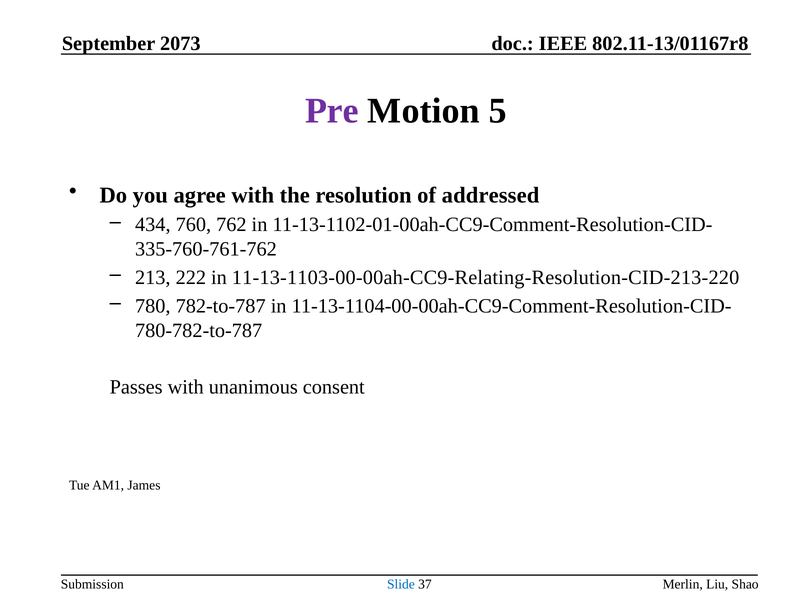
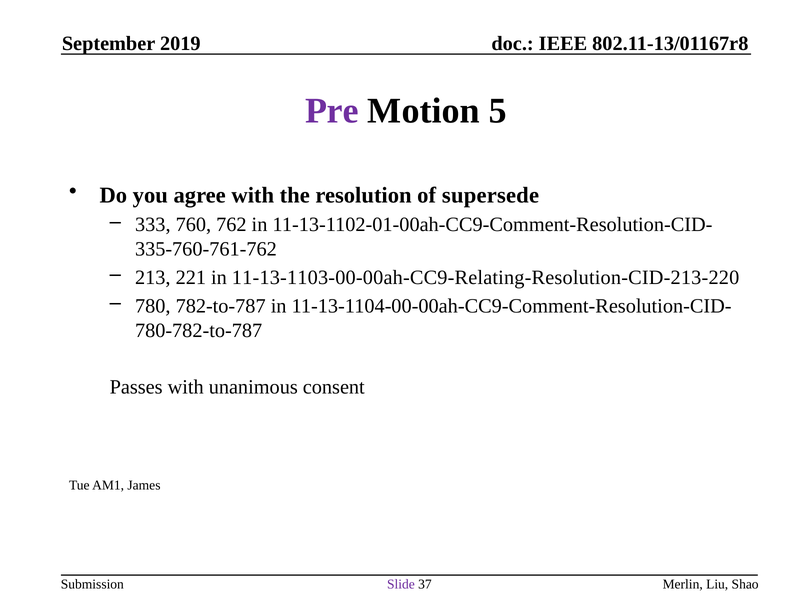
2073: 2073 -> 2019
addressed: addressed -> supersede
434: 434 -> 333
222: 222 -> 221
Slide colour: blue -> purple
